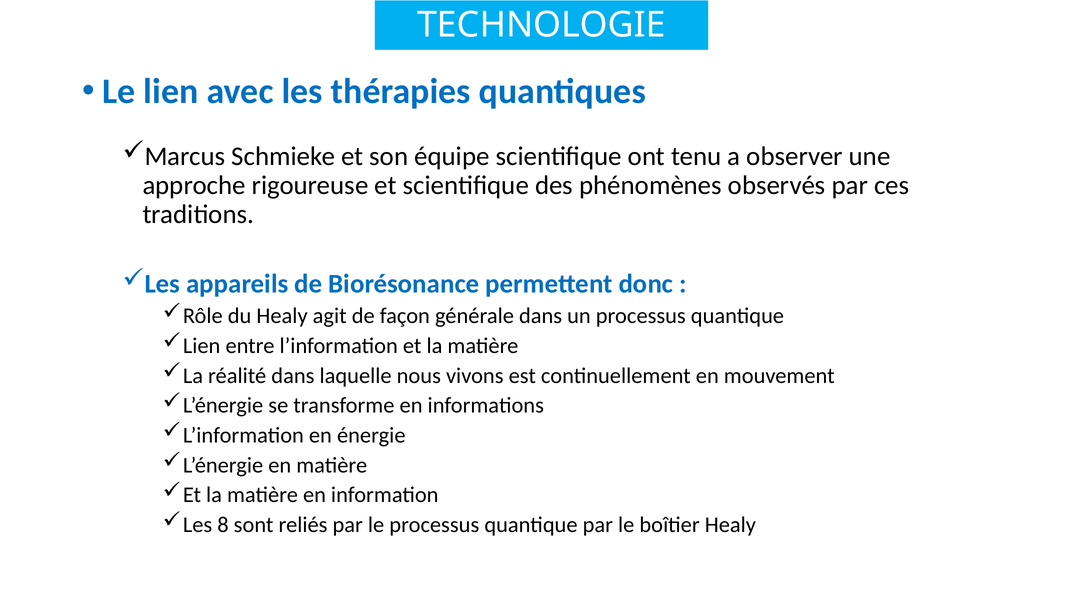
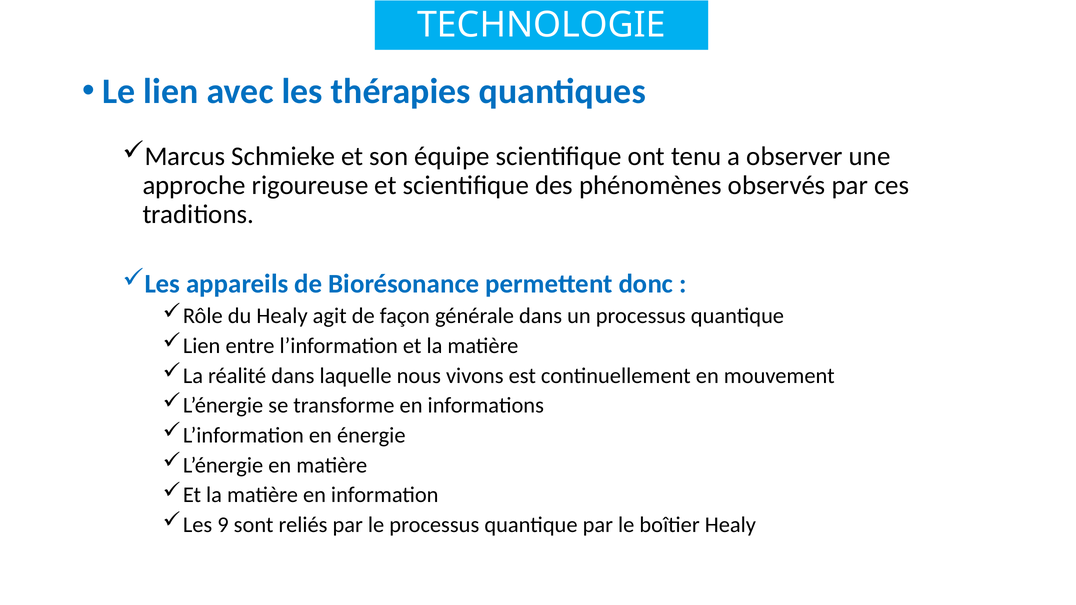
8: 8 -> 9
